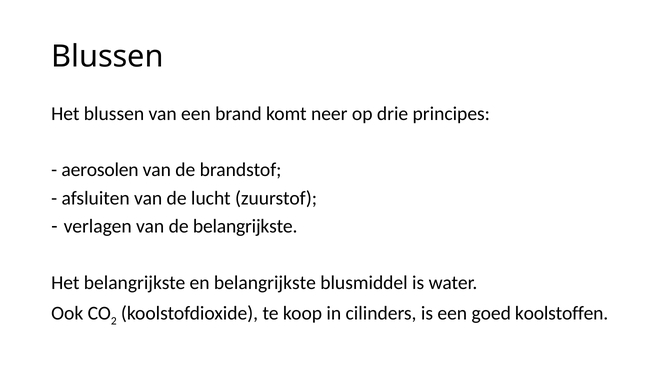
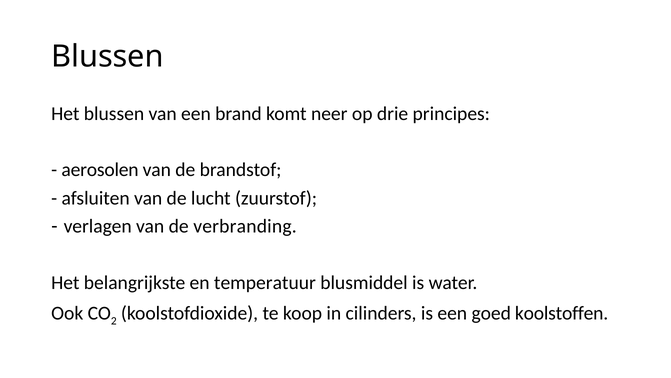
de belangrijkste: belangrijkste -> verbranding
en belangrijkste: belangrijkste -> temperatuur
